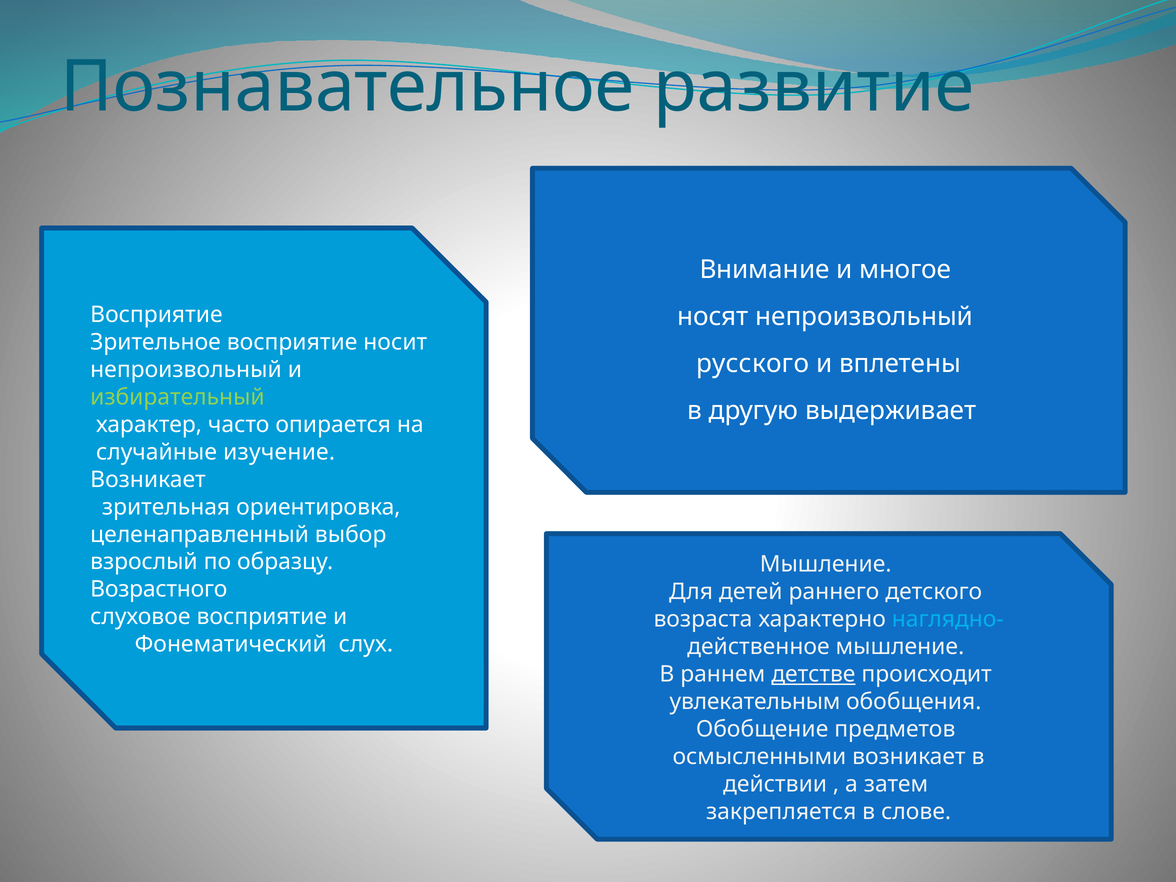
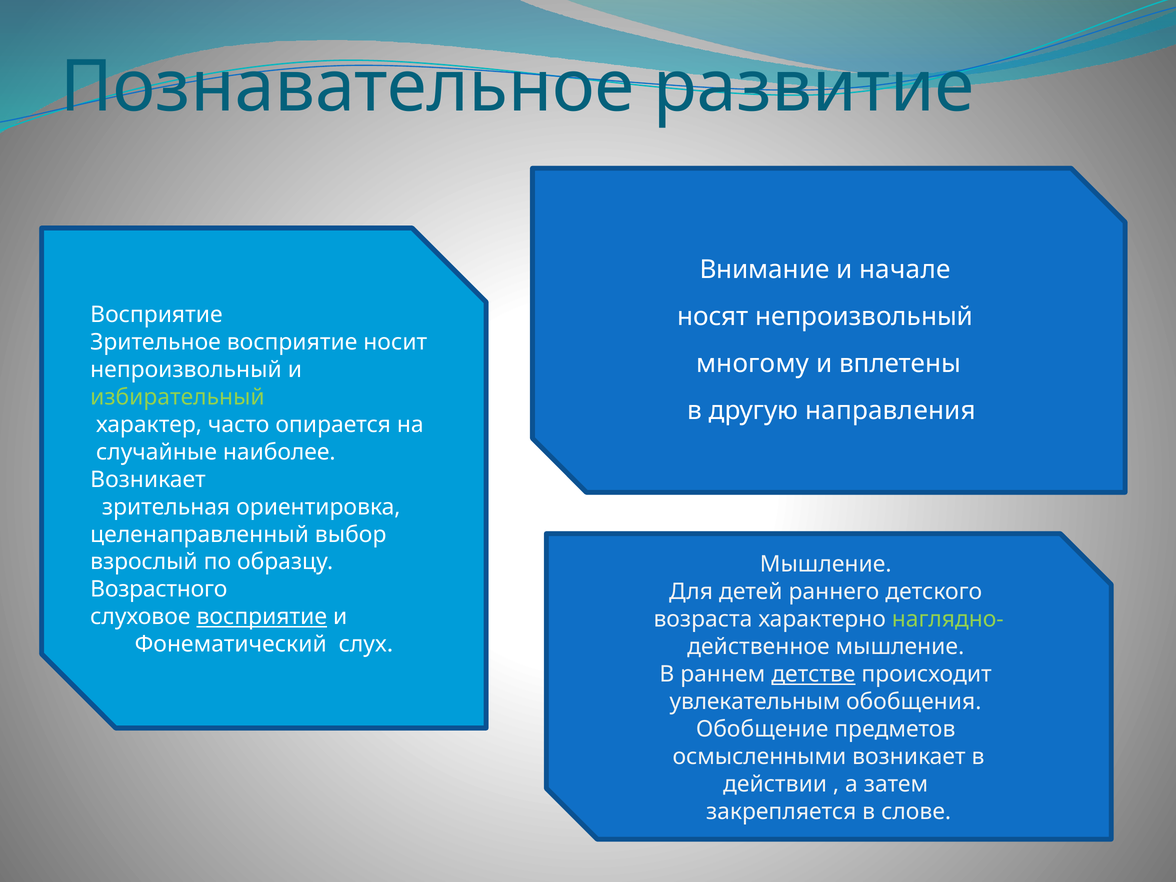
многое: многое -> начале
русского: русского -> многому
выдерживает: выдерживает -> направления
изучение: изучение -> наиболее
восприятие at (262, 617) underline: none -> present
наглядно- colour: light blue -> light green
